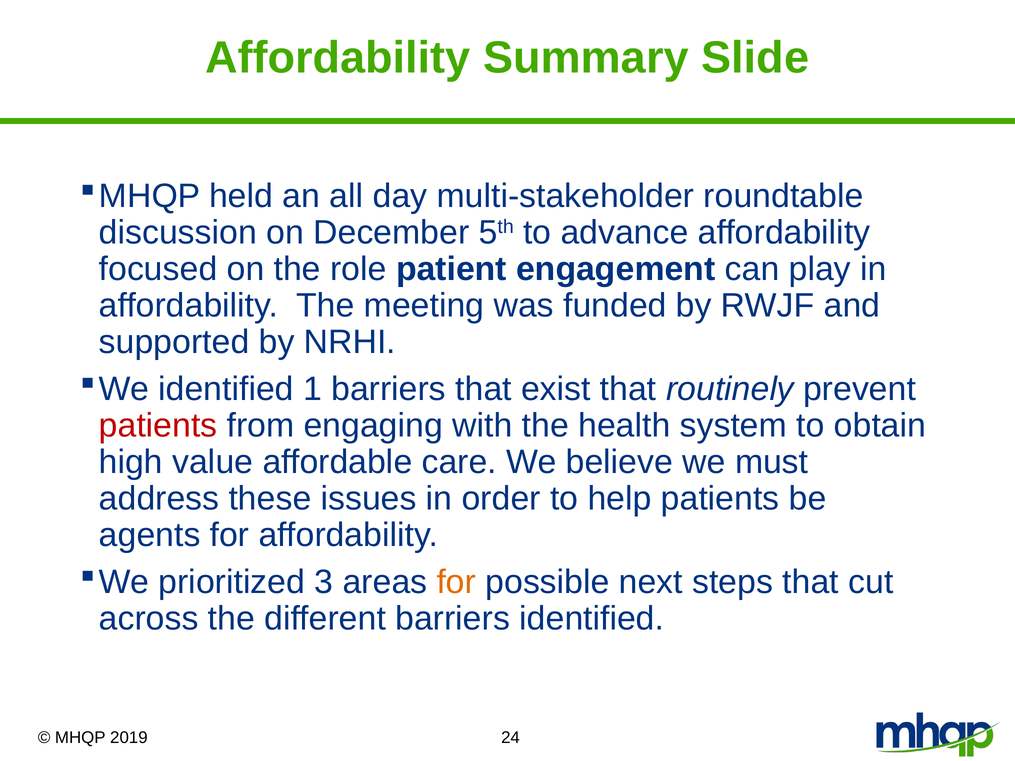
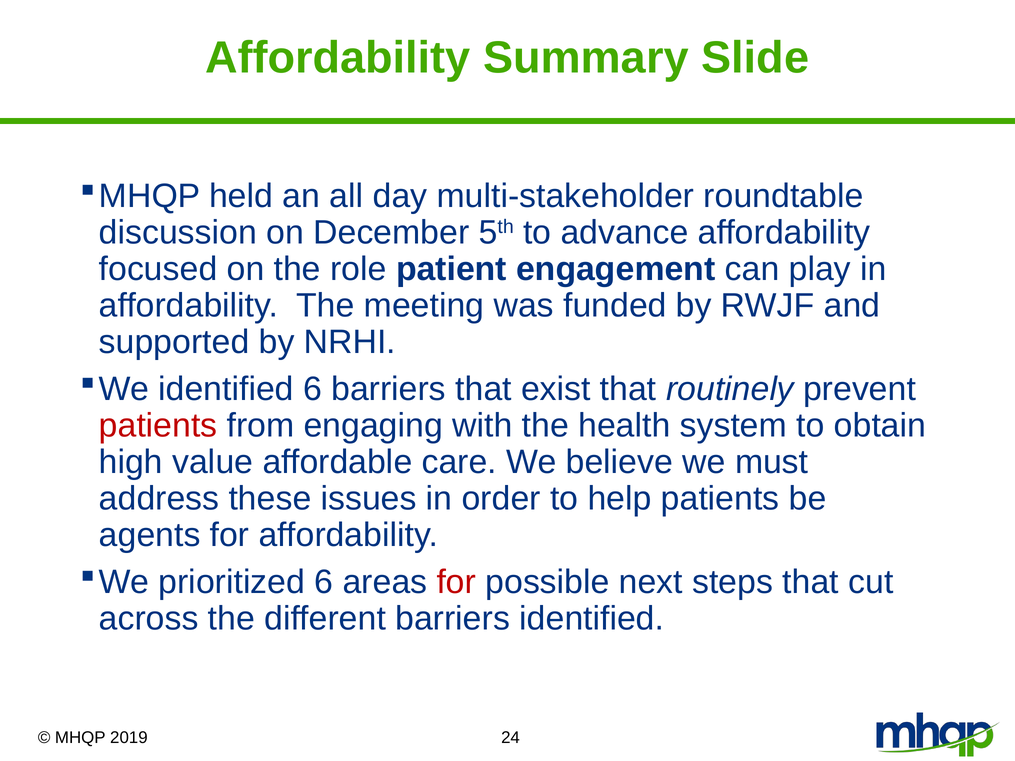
identified 1: 1 -> 6
prioritized 3: 3 -> 6
for at (456, 582) colour: orange -> red
